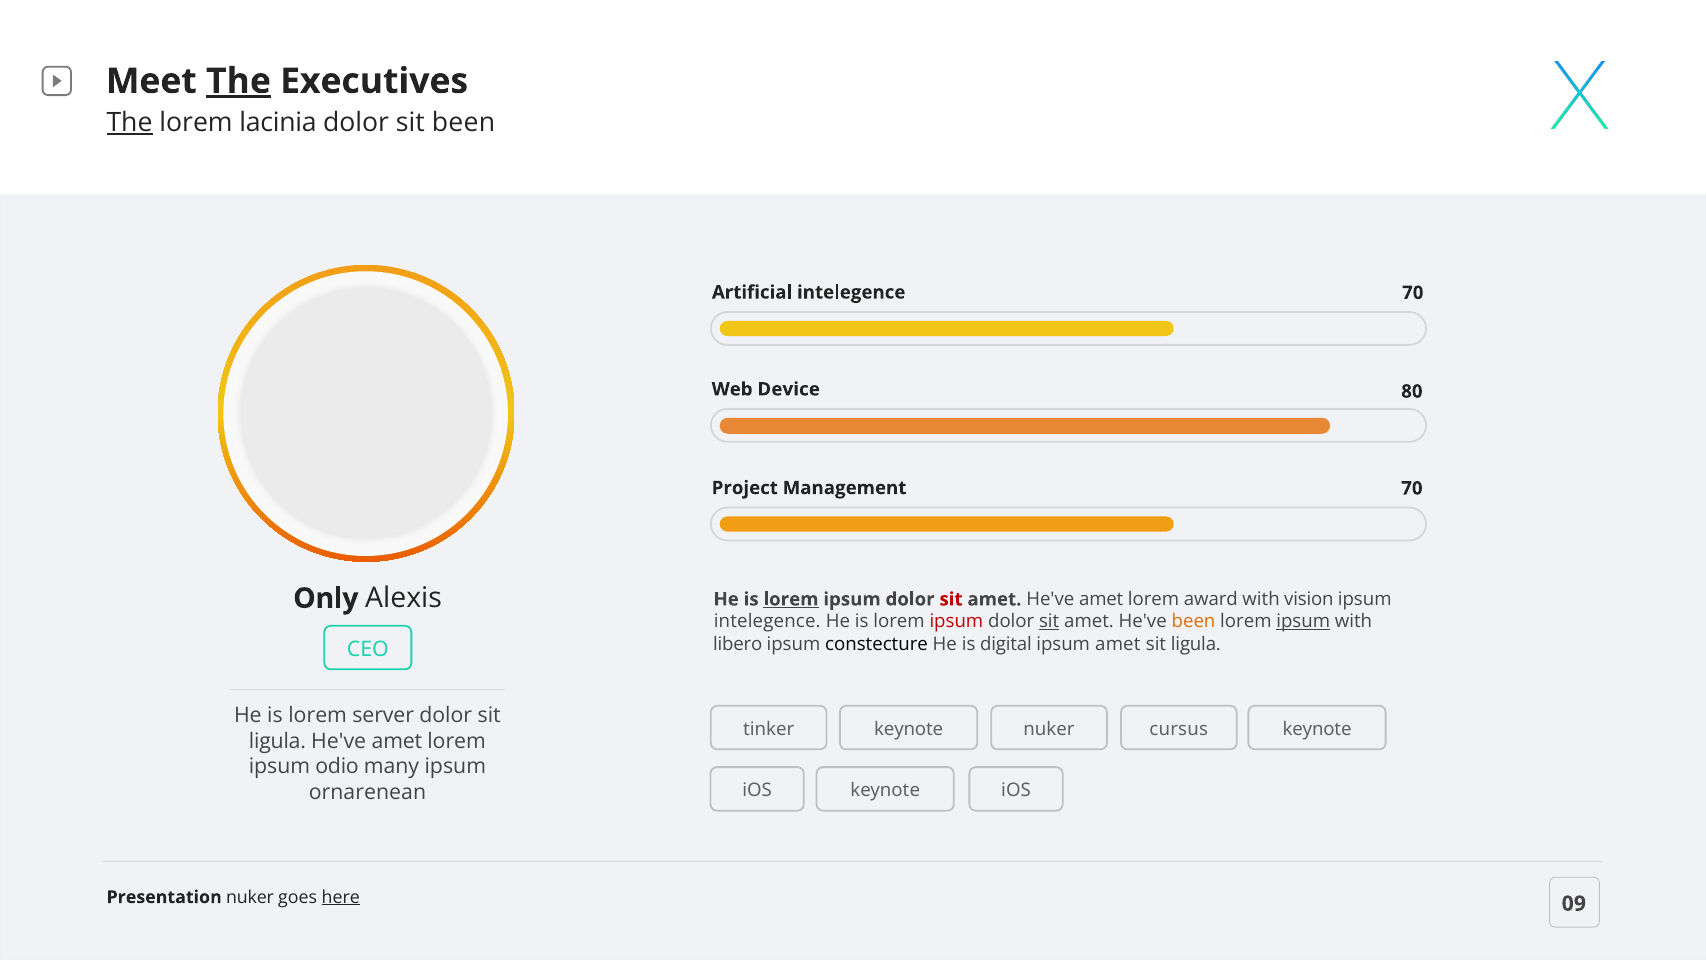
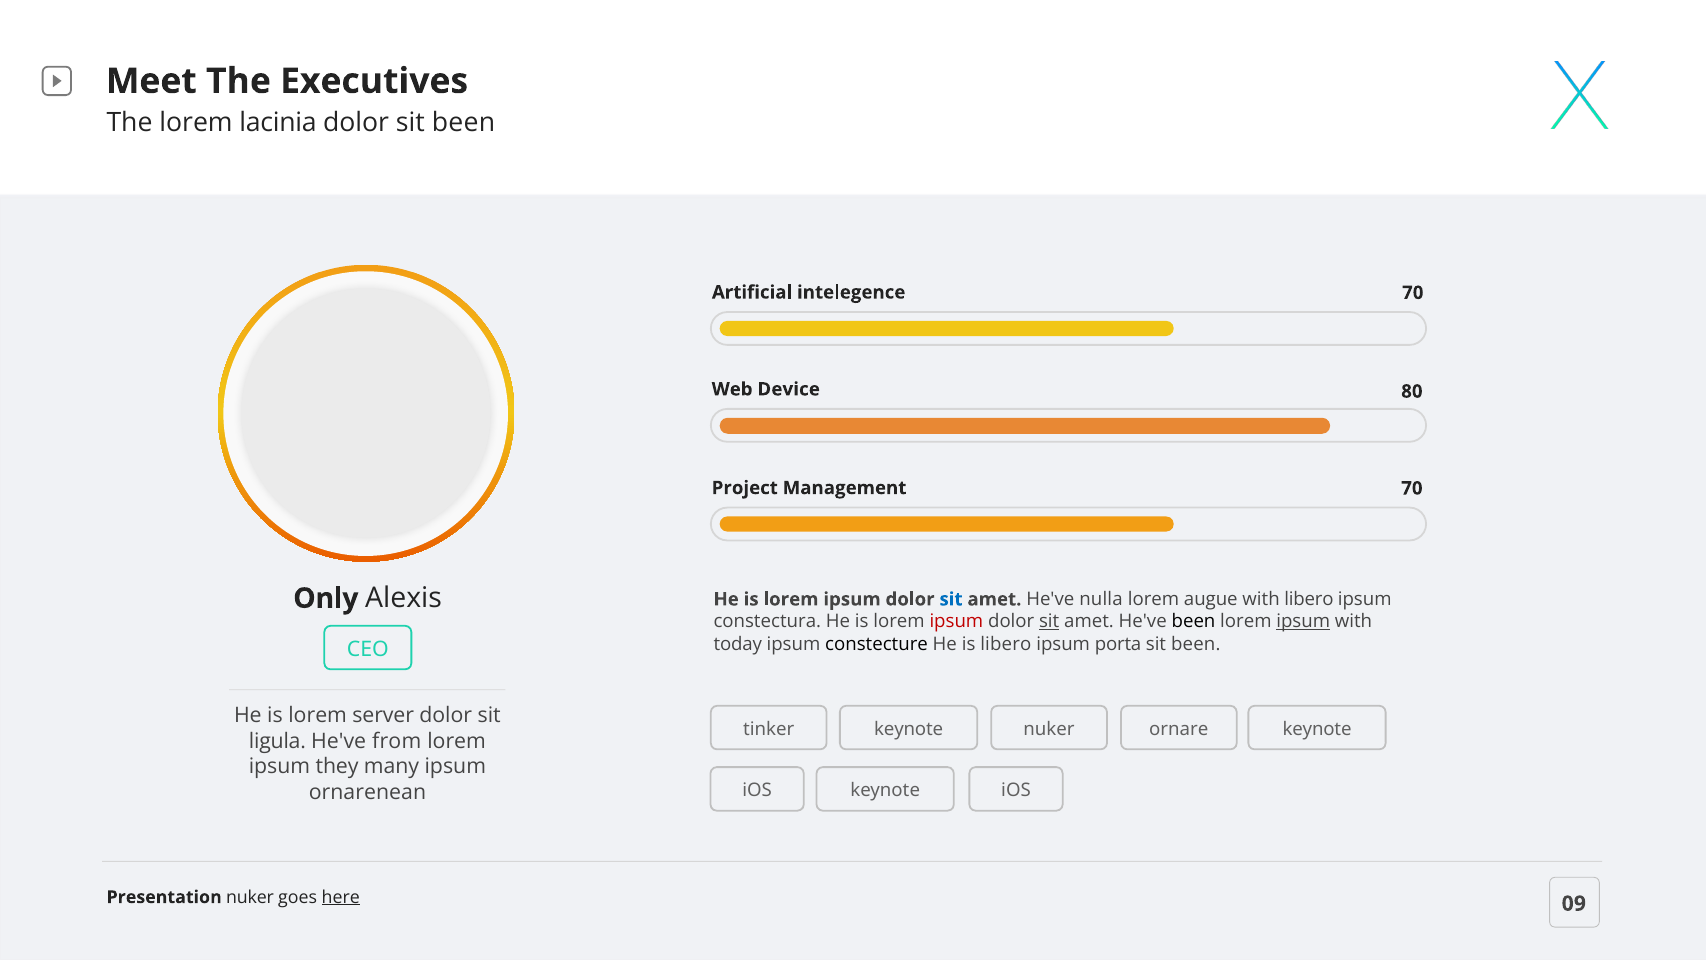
The at (238, 81) underline: present -> none
The at (130, 122) underline: present -> none
lorem at (791, 599) underline: present -> none
sit at (951, 599) colour: red -> blue
amet He've amet: amet -> nulla
award: award -> augue
with vision: vision -> libero
intelegence at (767, 621): intelegence -> constectura
been at (1194, 621) colour: orange -> black
libero: libero -> today
is digital: digital -> libero
ipsum amet: amet -> porta
ligula at (1196, 644): ligula -> been
cursus: cursus -> ornare
amet at (397, 741): amet -> from
odio: odio -> they
